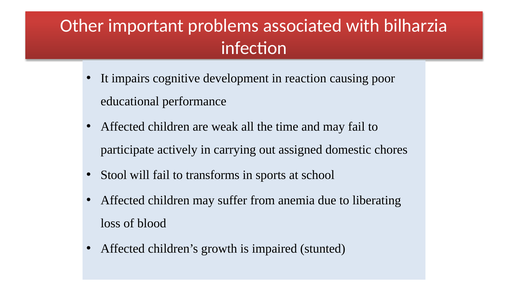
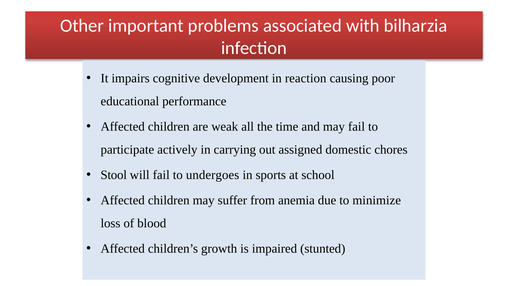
transforms: transforms -> undergoes
liberating: liberating -> minimize
